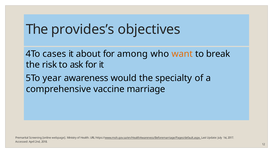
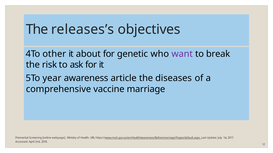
provides’s: provides’s -> releases’s
cases: cases -> other
among: among -> genetic
want colour: orange -> purple
would: would -> article
specialty: specialty -> diseases
